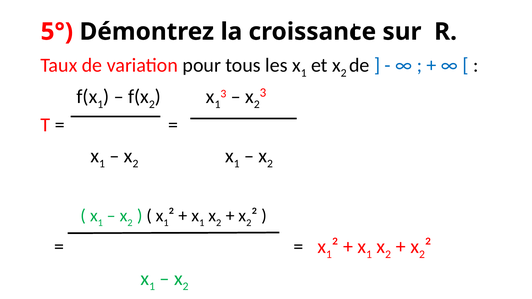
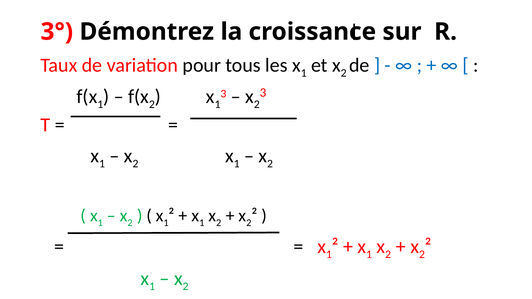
5°: 5° -> 3°
